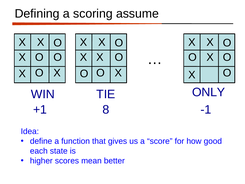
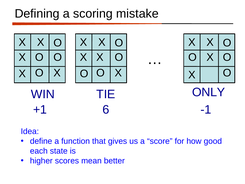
assume: assume -> mistake
8: 8 -> 6
